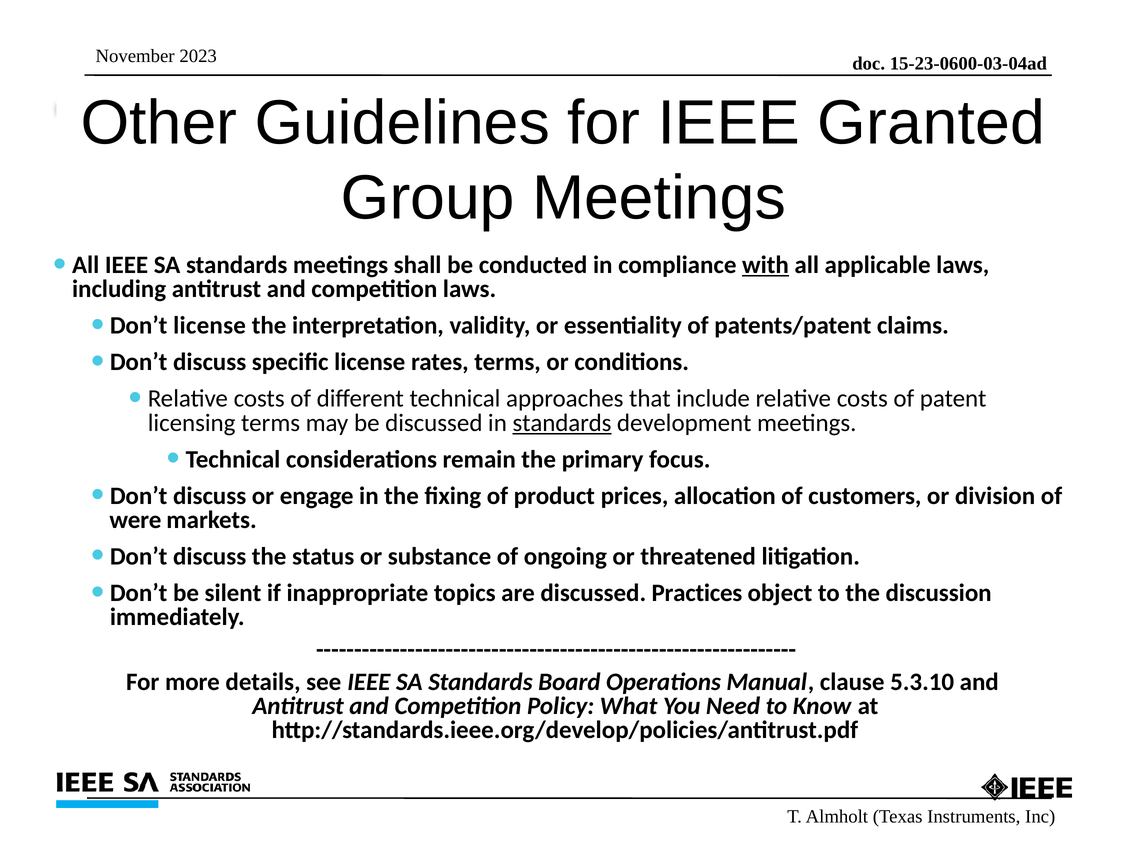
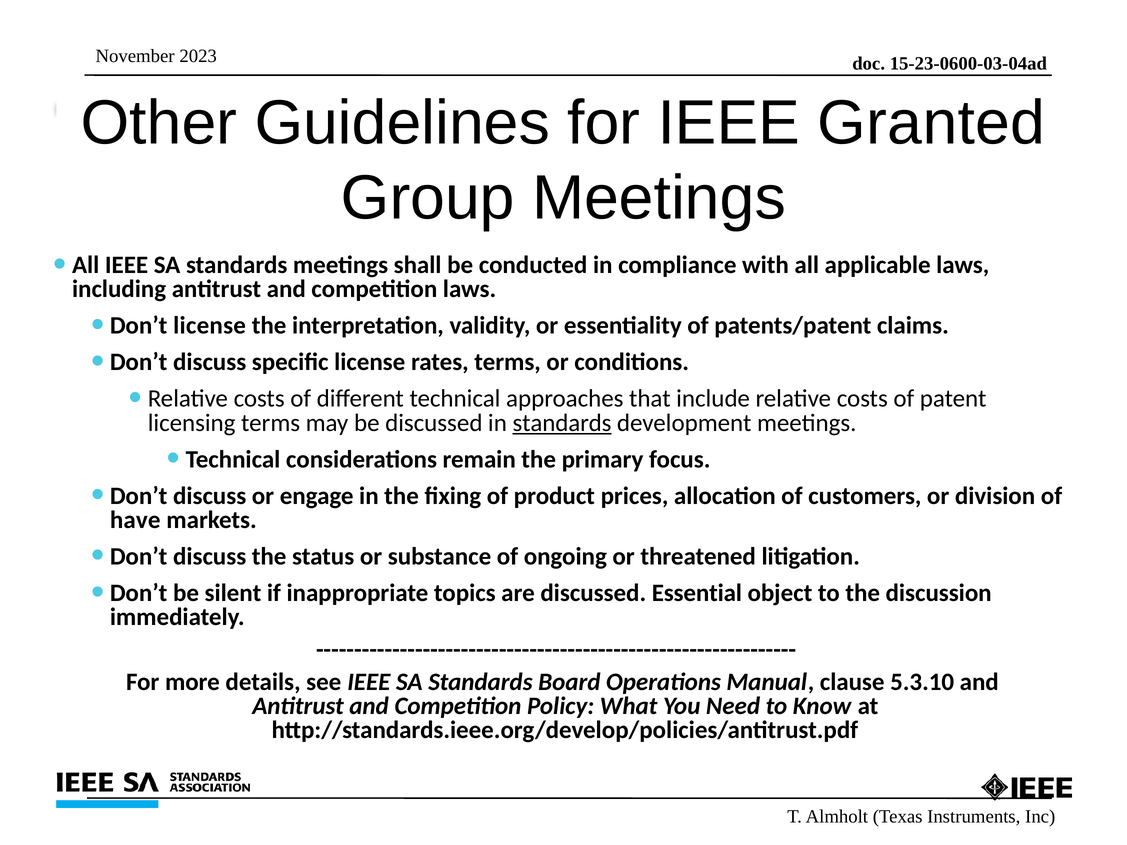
with underline: present -> none
were: were -> have
Practices: Practices -> Essential
